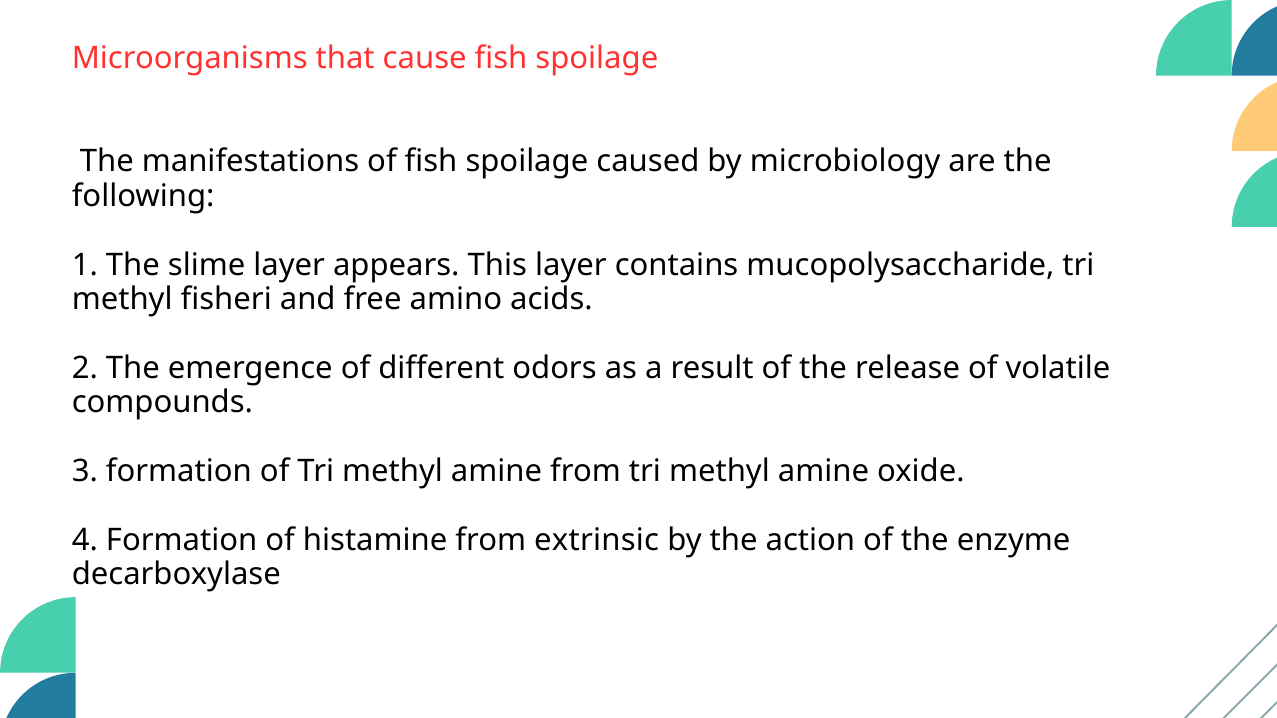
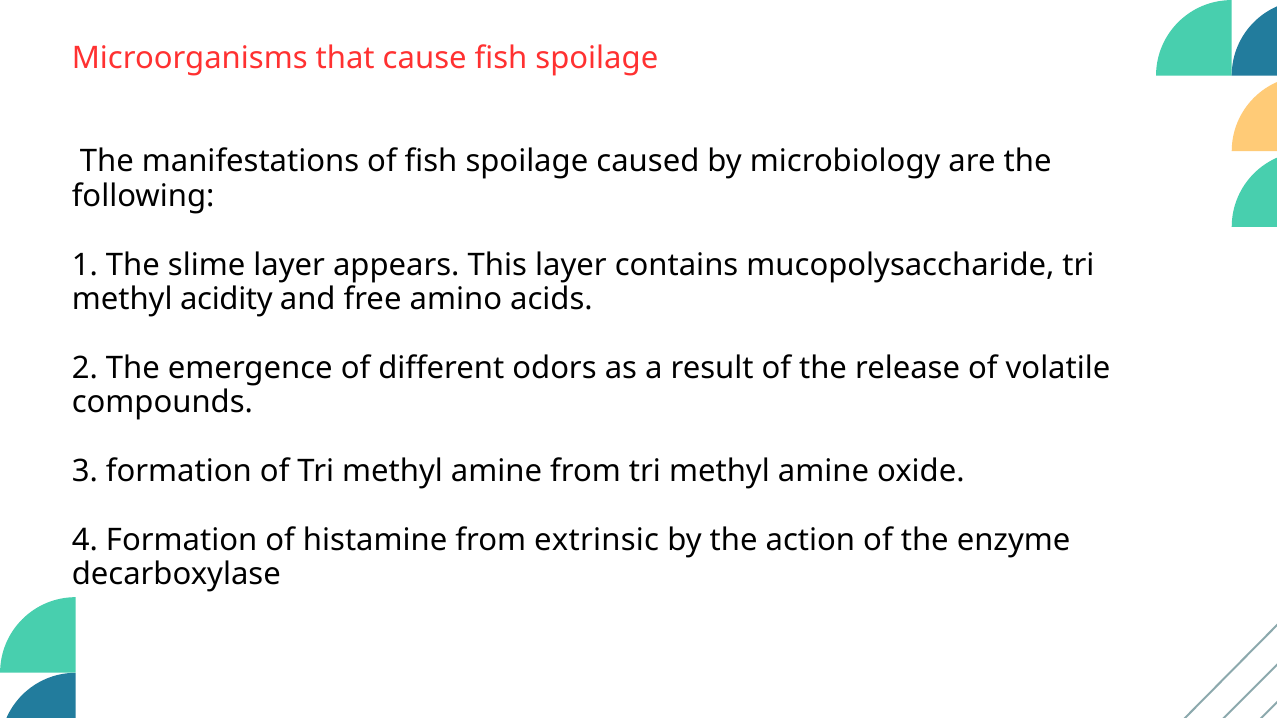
fisheri: fisheri -> acidity
